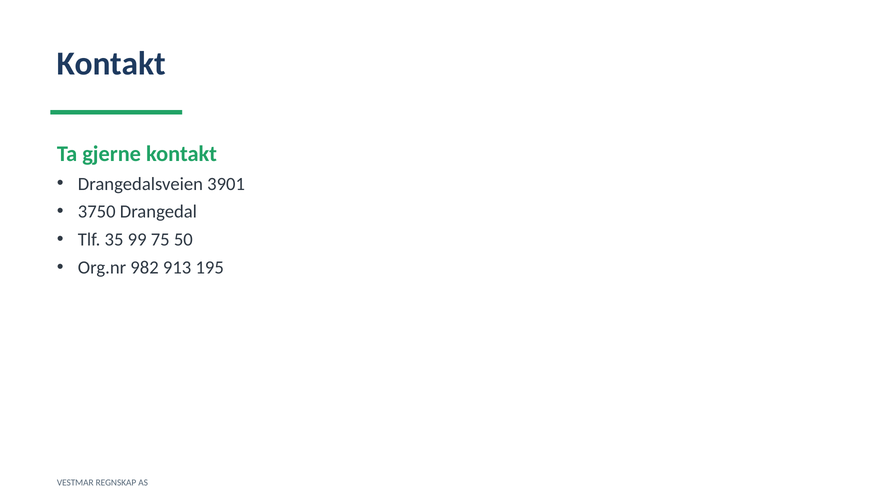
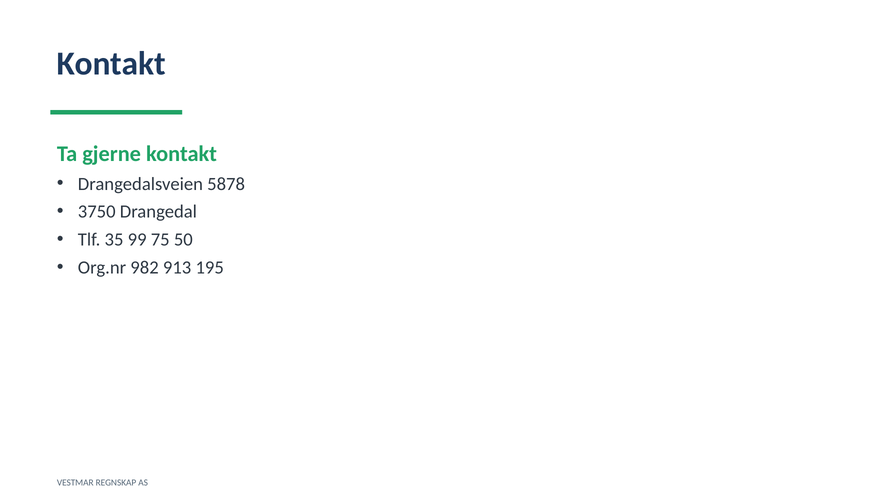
3901: 3901 -> 5878
